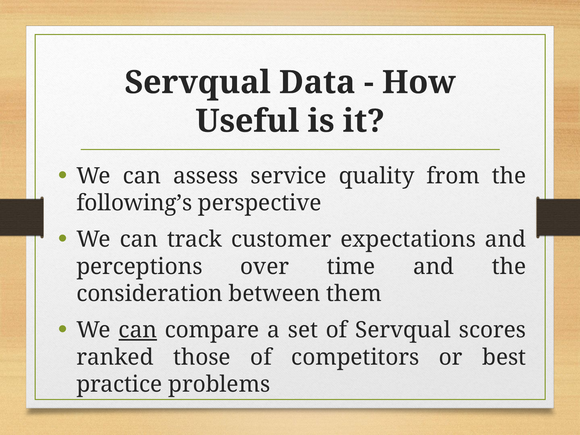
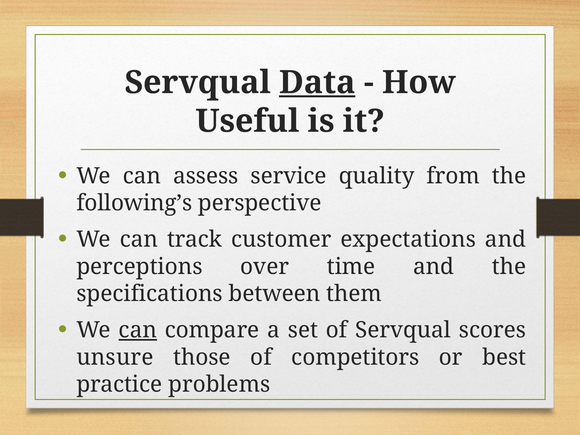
Data underline: none -> present
consideration: consideration -> specifications
ranked: ranked -> unsure
